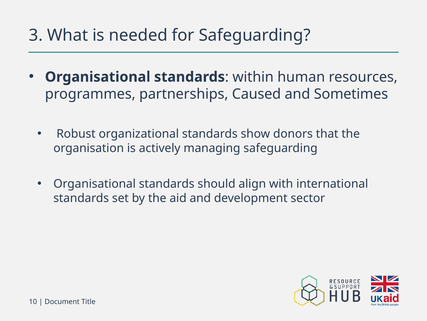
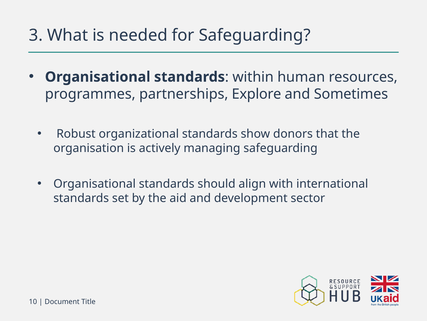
Caused: Caused -> Explore
